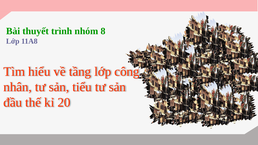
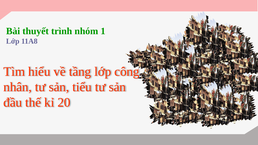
8: 8 -> 1
